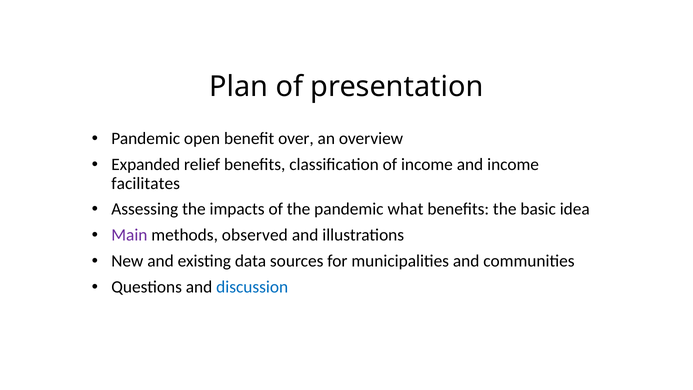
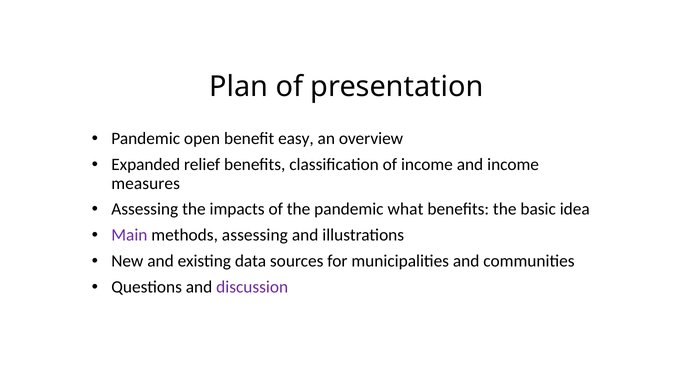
over: over -> easy
facilitates: facilitates -> measures
methods observed: observed -> assessing
discussion colour: blue -> purple
